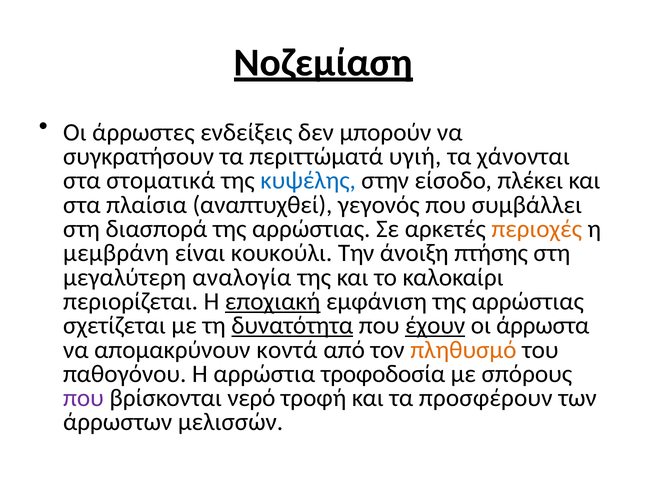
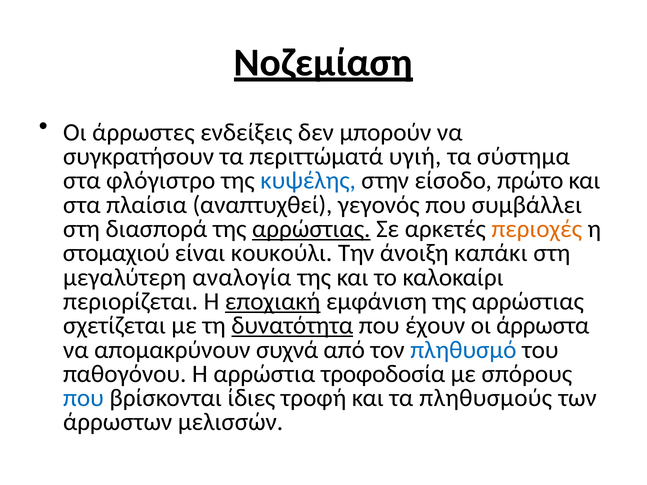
χάνονται: χάνονται -> σύστημα
στοματικά: στοματικά -> φλόγιστρο
πλέκει: πλέκει -> πρώτο
αρρώστιας at (311, 229) underline: none -> present
μεμβράνη: μεμβράνη -> στομαχιού
πτήσης: πτήσης -> καπάκι
έχουν underline: present -> none
κοντά: κοντά -> συχνά
πληθυσμό colour: orange -> blue
που at (83, 398) colour: purple -> blue
νερό: νερό -> ίδιες
προσφέρουν: προσφέρουν -> πληθυσμούς
